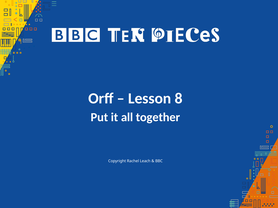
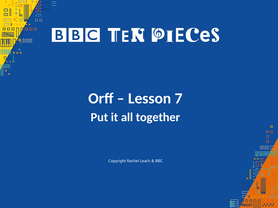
8: 8 -> 7
